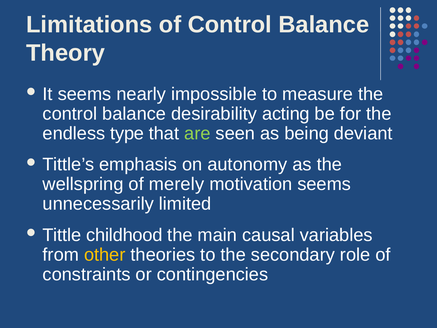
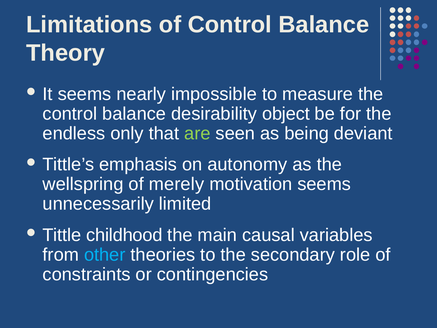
acting: acting -> object
type: type -> only
other colour: yellow -> light blue
